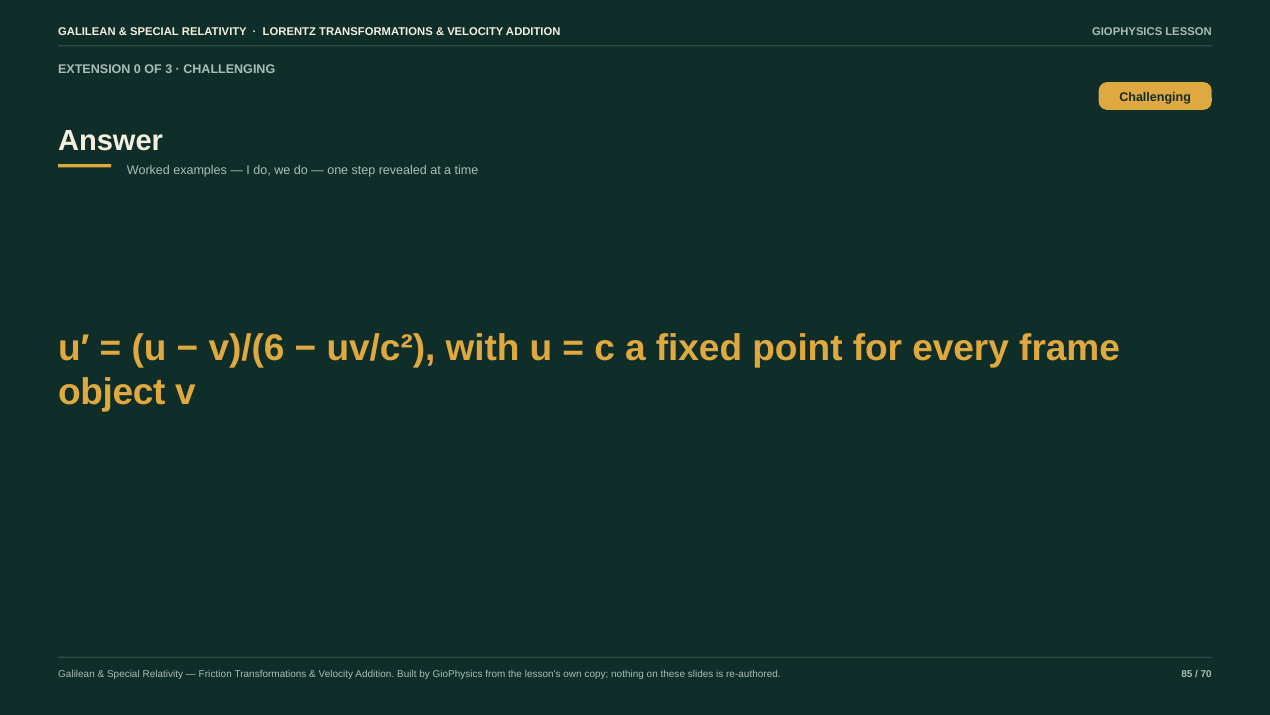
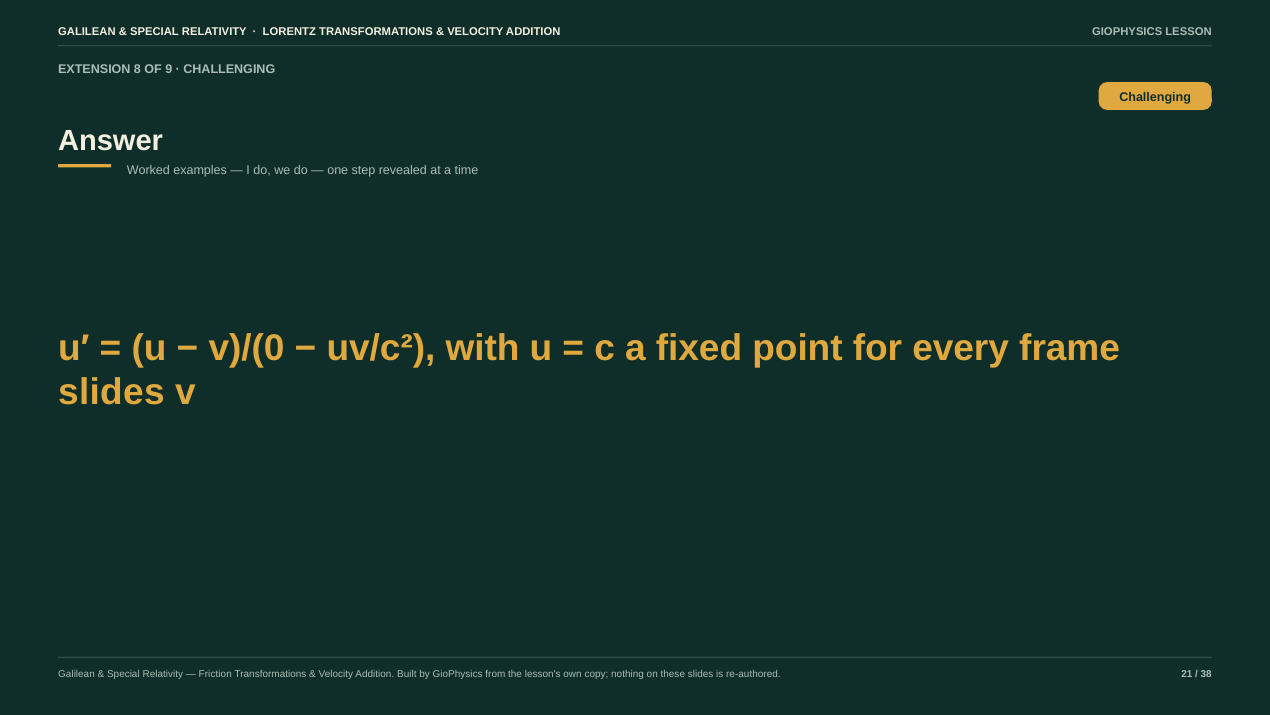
0: 0 -> 8
3: 3 -> 9
v)/(6: v)/(6 -> v)/(0
object at (112, 392): object -> slides
85: 85 -> 21
70: 70 -> 38
